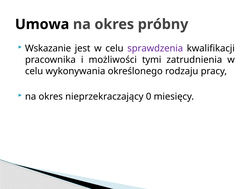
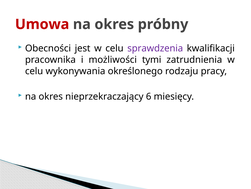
Umowa colour: black -> red
Wskazanie: Wskazanie -> Obecności
0: 0 -> 6
